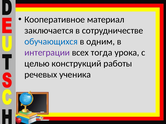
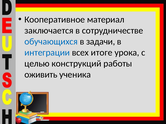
одним: одним -> задачи
интеграции colour: purple -> blue
тогда: тогда -> итоге
речевых: речевых -> оживить
